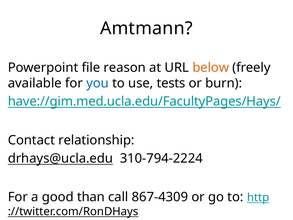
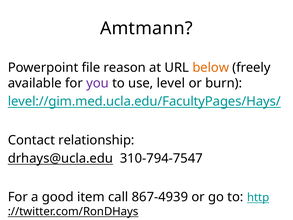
you colour: blue -> purple
tests: tests -> level
have://gim.med.ucla.edu/FacultyPages/Hays/: have://gim.med.ucla.edu/FacultyPages/Hays/ -> level://gim.med.ucla.edu/FacultyPages/Hays/
310-794-2224: 310-794-2224 -> 310-794-7547
than: than -> item
867-4309: 867-4309 -> 867-4939
